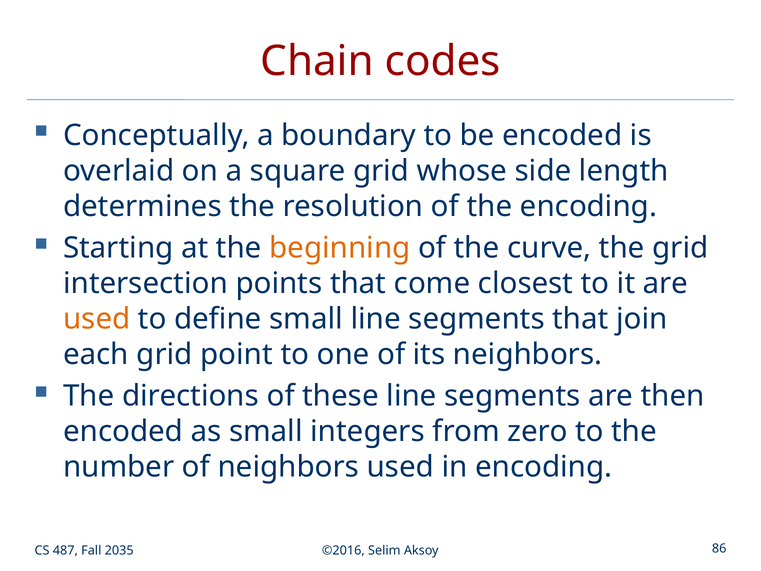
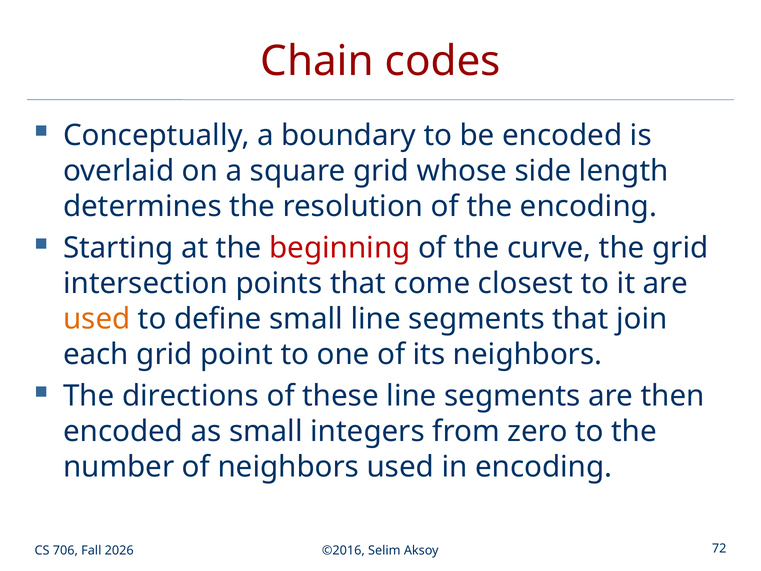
beginning colour: orange -> red
487: 487 -> 706
2035: 2035 -> 2026
86: 86 -> 72
